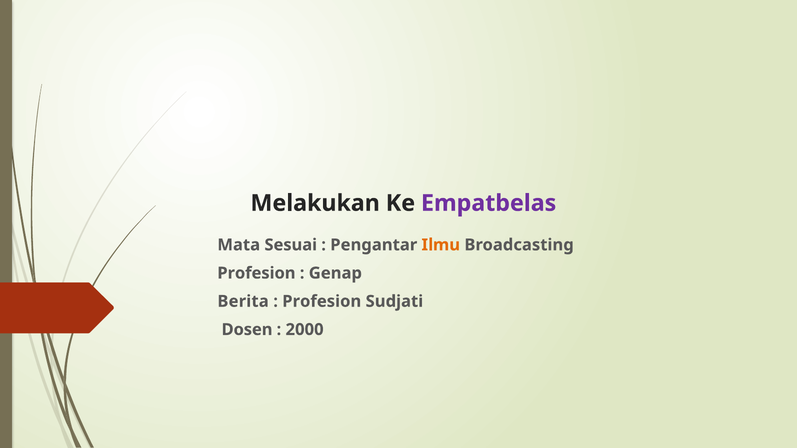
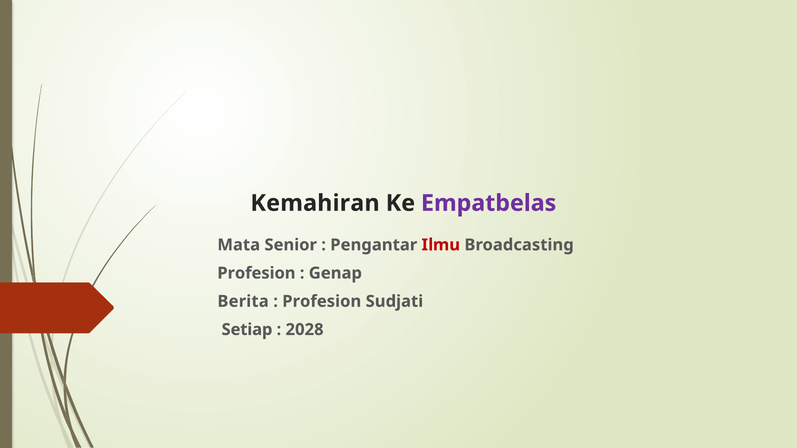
Melakukan: Melakukan -> Kemahiran
Sesuai: Sesuai -> Senior
Ilmu colour: orange -> red
Dosen: Dosen -> Setiap
2000: 2000 -> 2028
